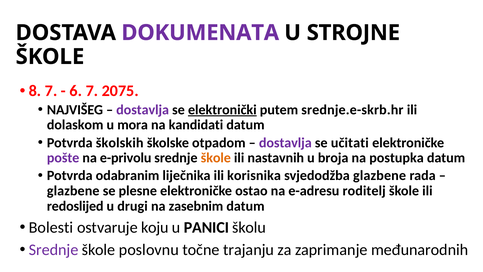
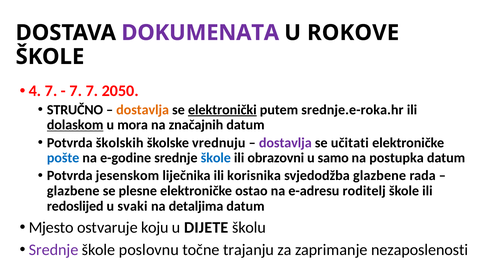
STROJNE: STROJNE -> ROKOVE
8: 8 -> 4
6 at (76, 91): 6 -> 7
2075: 2075 -> 2050
NAJVIŠEG: NAJVIŠEG -> STRUČNO
dostavlja at (143, 110) colour: purple -> orange
srednje.e-skrb.hr: srednje.e-skrb.hr -> srednje.e-roka.hr
dolaskom underline: none -> present
kandidati: kandidati -> značajnih
otpadom: otpadom -> vrednuju
pošte colour: purple -> blue
e-privolu: e-privolu -> e-godine
škole at (216, 158) colour: orange -> blue
nastavnih: nastavnih -> obrazovni
broja: broja -> samo
odabranim: odabranim -> jesenskom
drugi: drugi -> svaki
zasebnim: zasebnim -> detaljima
Bolesti: Bolesti -> Mjesto
PANICI: PANICI -> DIJETE
međunarodnih: međunarodnih -> nezaposlenosti
